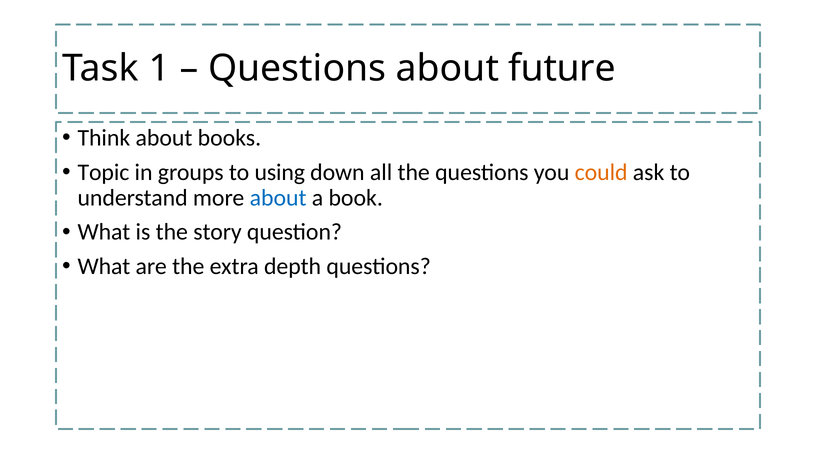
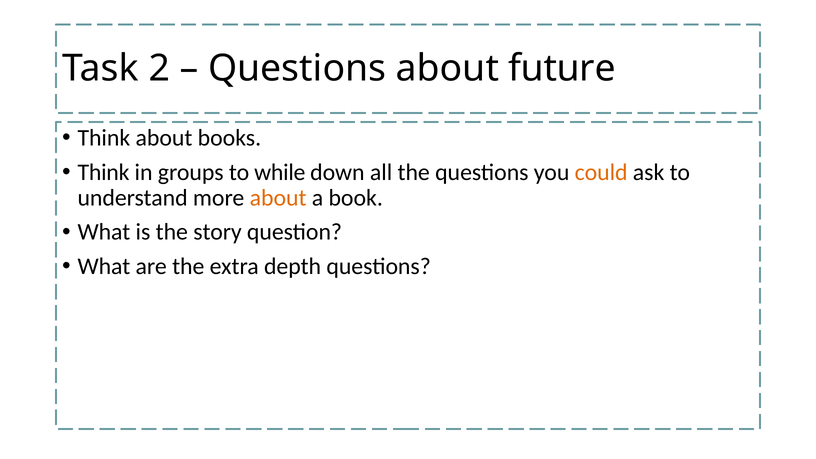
1: 1 -> 2
Topic at (103, 172): Topic -> Think
using: using -> while
about at (278, 198) colour: blue -> orange
